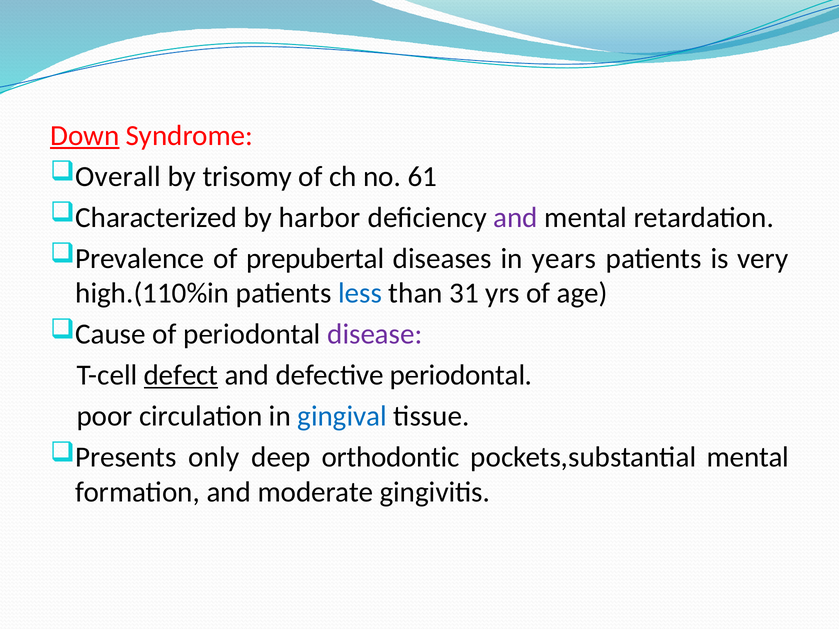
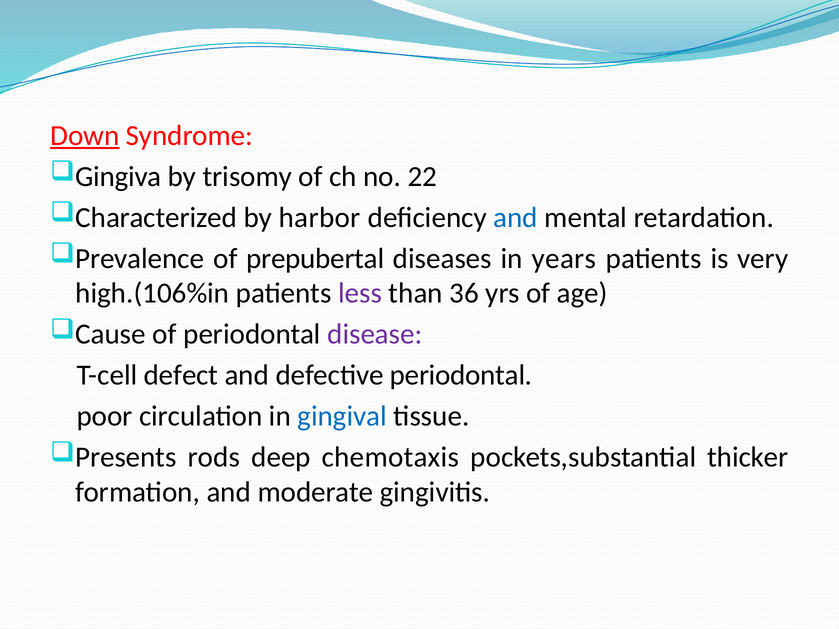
Overall: Overall -> Gingiva
61: 61 -> 22
and at (516, 218) colour: purple -> blue
high.(110%in: high.(110%in -> high.(106%in
less colour: blue -> purple
31: 31 -> 36
defect underline: present -> none
only: only -> rods
orthodontic: orthodontic -> chemotaxis
pockets,substantial mental: mental -> thicker
